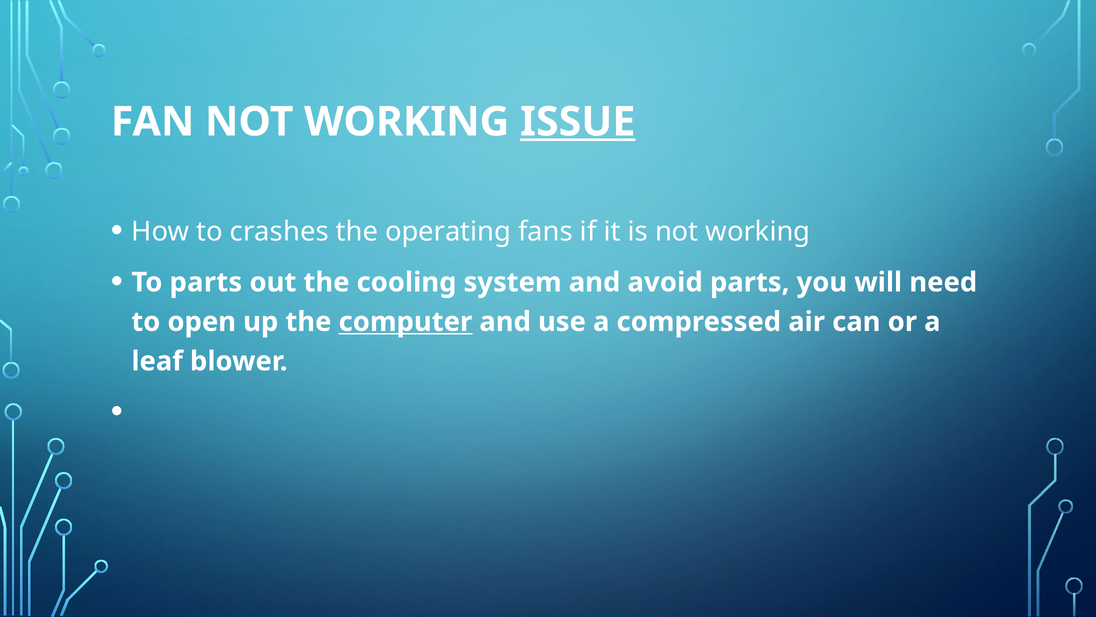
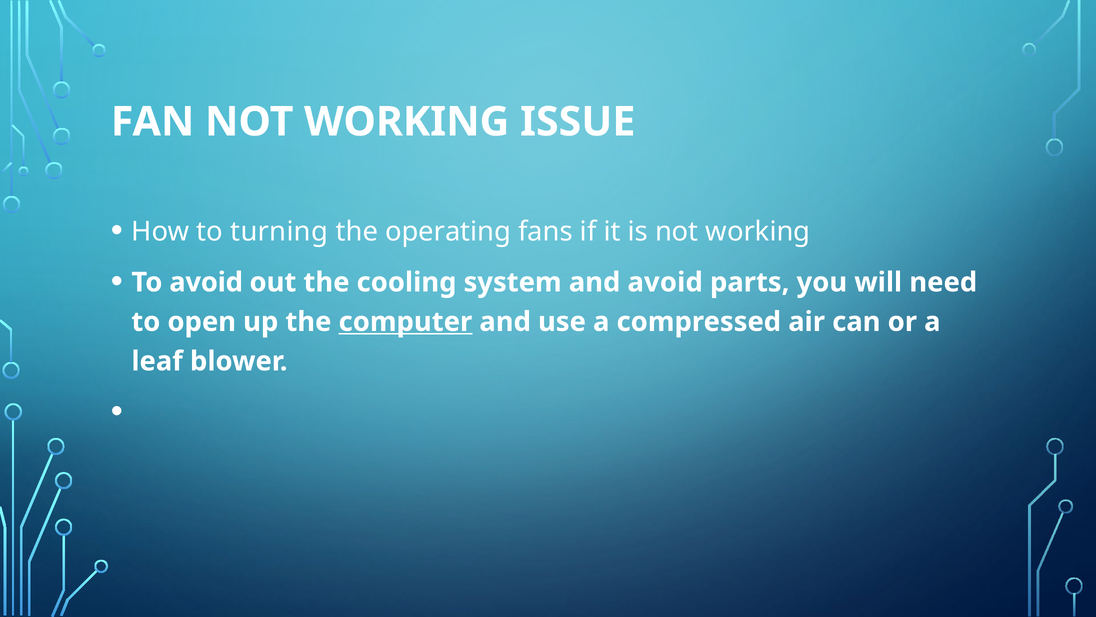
ISSUE underline: present -> none
crashes: crashes -> turning
To parts: parts -> avoid
